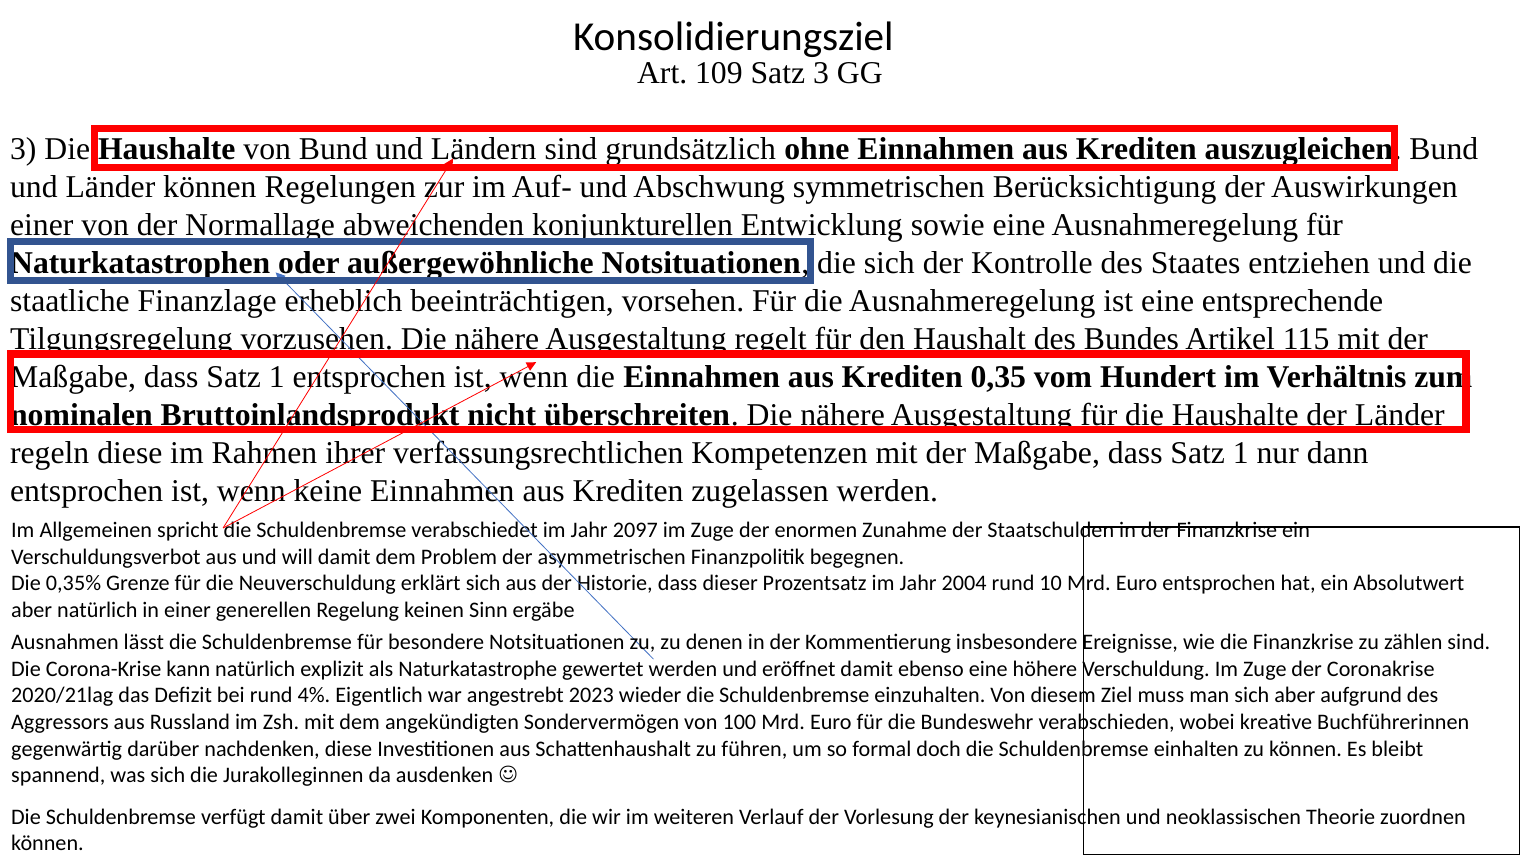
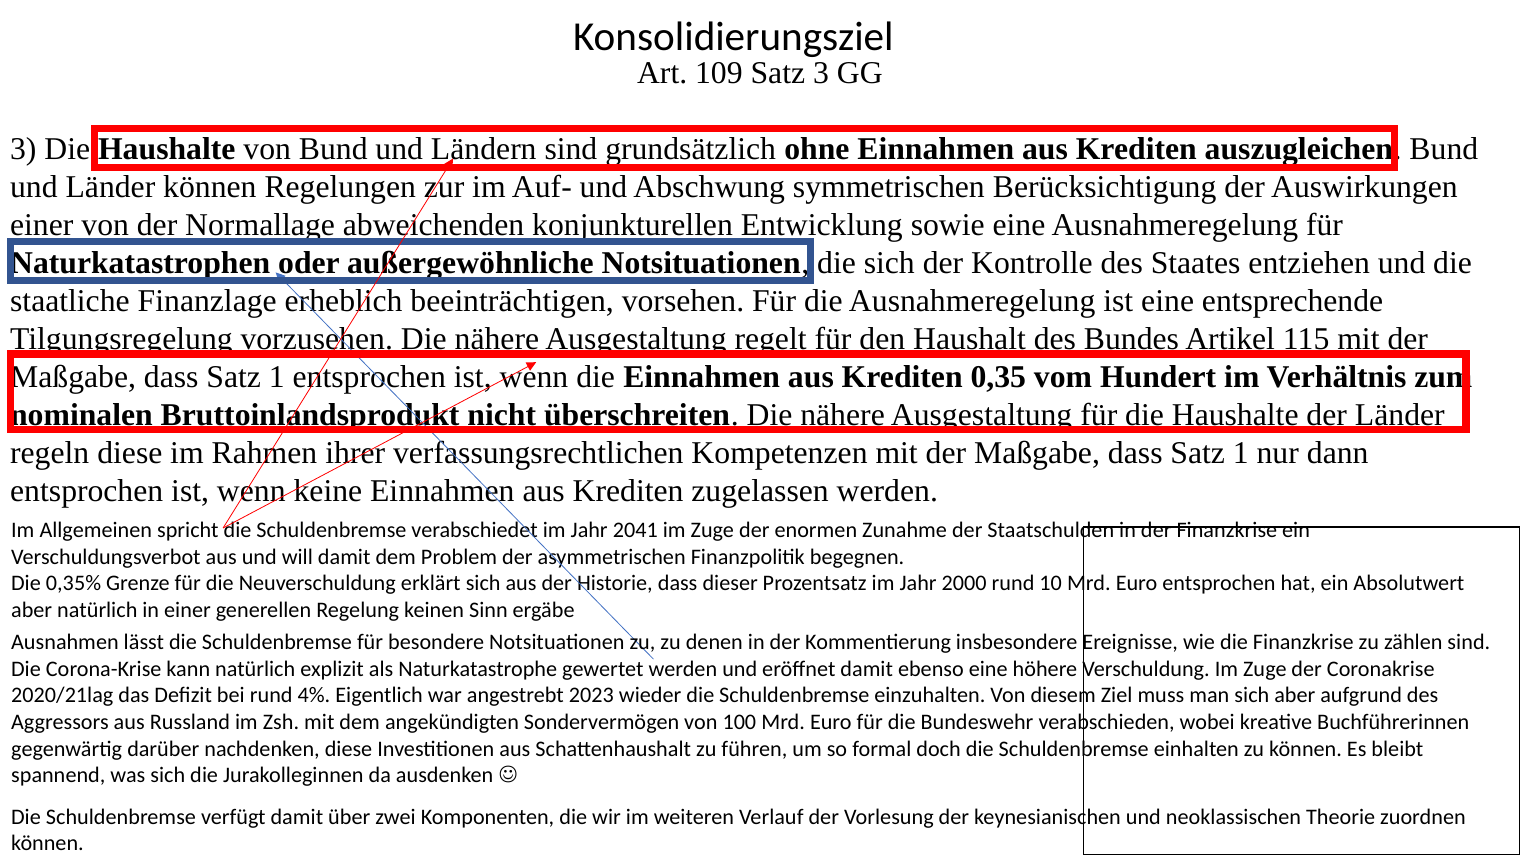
2097: 2097 -> 2041
2004: 2004 -> 2000
